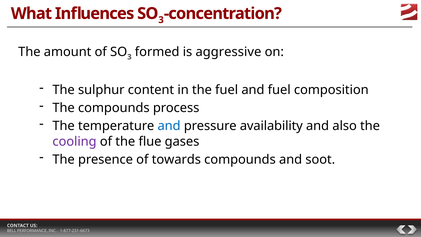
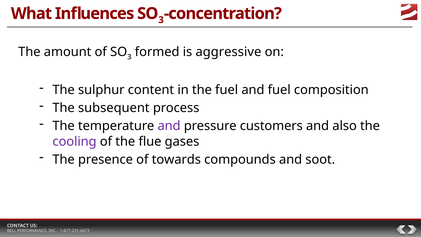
The compounds: compounds -> subsequent
and at (169, 126) colour: blue -> purple
availability: availability -> customers
